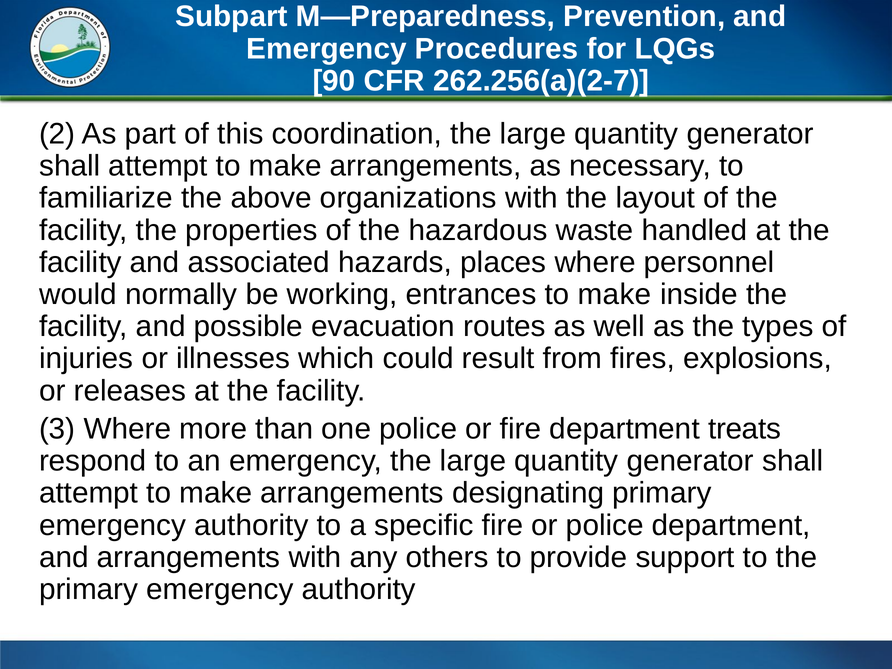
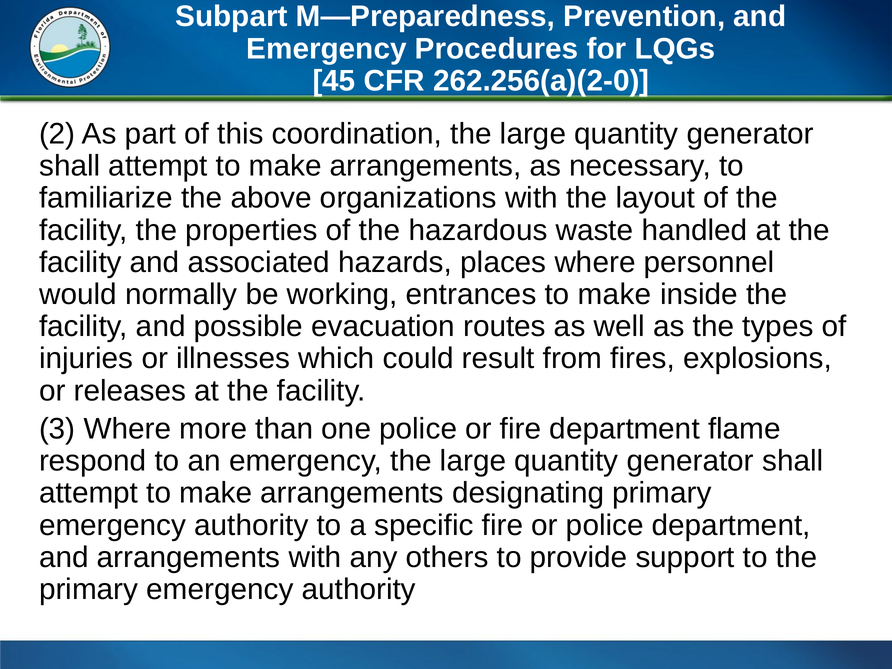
90: 90 -> 45
262.256(a)(2-7: 262.256(a)(2-7 -> 262.256(a)(2-0
treats: treats -> flame
